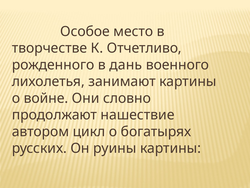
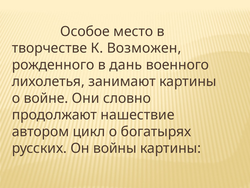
Отчетливо: Отчетливо -> Возможен
руины: руины -> войны
